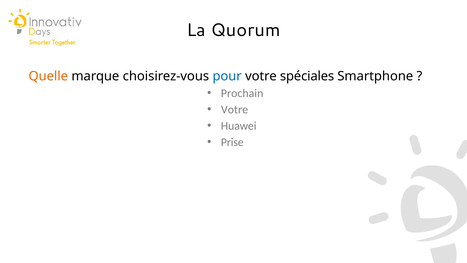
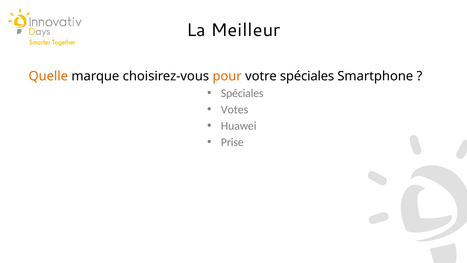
Quorum: Quorum -> Meilleur
pour colour: blue -> orange
Prochain at (242, 93): Prochain -> Spéciales
Votre at (235, 110): Votre -> Votes
